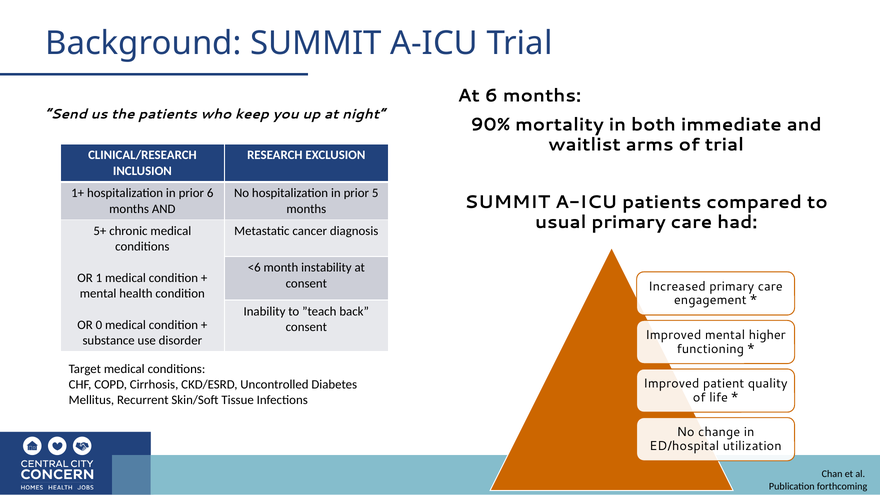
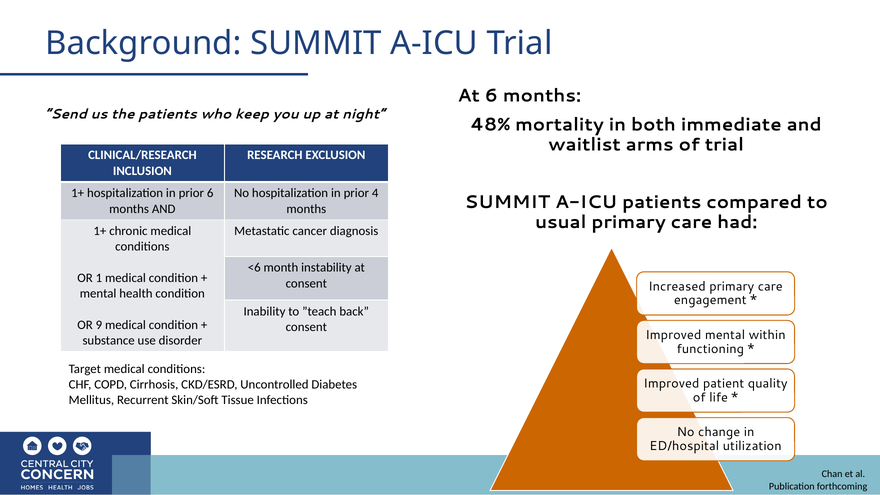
90%: 90% -> 48%
5: 5 -> 4
5+ at (100, 231): 5+ -> 1+
0: 0 -> 9
higher: higher -> within
